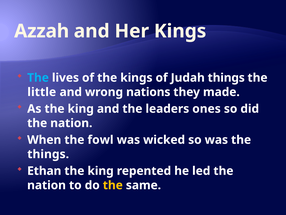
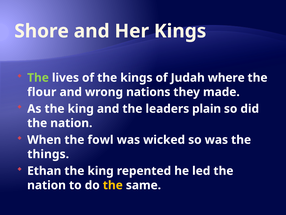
Azzah: Azzah -> Shore
The at (38, 78) colour: light blue -> light green
Judah things: things -> where
little: little -> flour
ones: ones -> plain
